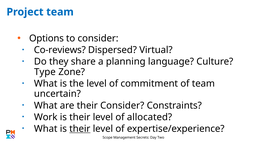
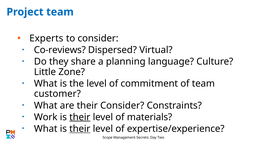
Options: Options -> Experts
Type: Type -> Little
uncertain: uncertain -> customer
their at (80, 117) underline: none -> present
allocated: allocated -> materials
